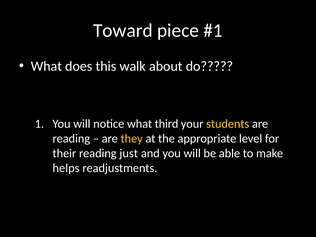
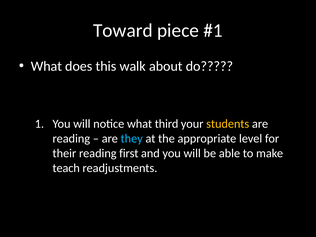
they colour: yellow -> light blue
just: just -> first
helps: helps -> teach
